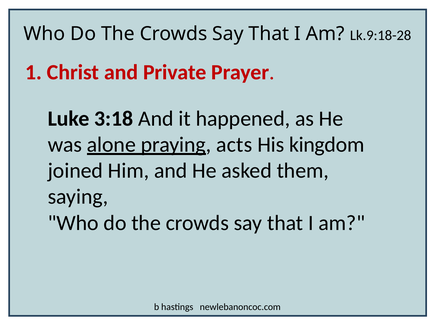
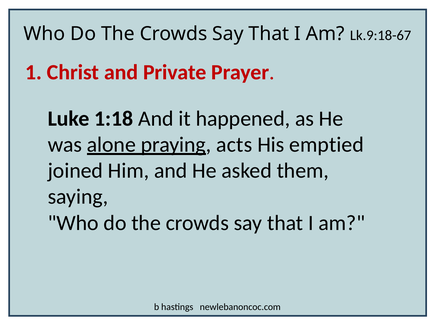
Lk.9:18-28: Lk.9:18-28 -> Lk.9:18-67
3:18: 3:18 -> 1:18
kingdom: kingdom -> emptied
